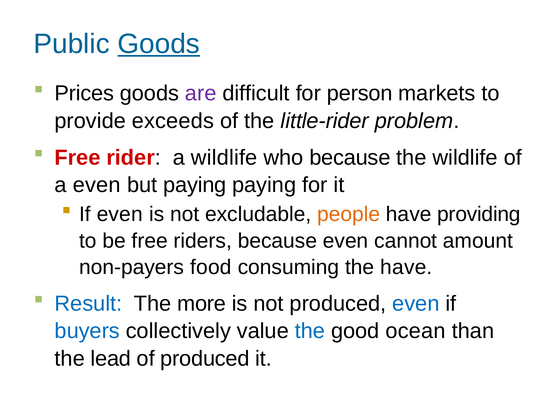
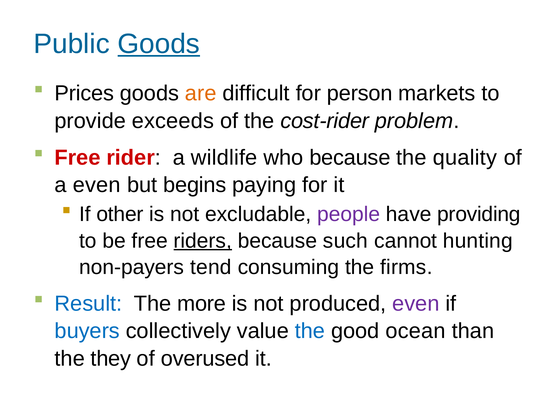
are colour: purple -> orange
little-rider: little-rider -> cost-rider
the wildlife: wildlife -> quality
but paying: paying -> begins
If even: even -> other
people colour: orange -> purple
riders underline: none -> present
because even: even -> such
amount: amount -> hunting
food: food -> tend
the have: have -> firms
even at (416, 304) colour: blue -> purple
lead: lead -> they
of produced: produced -> overused
